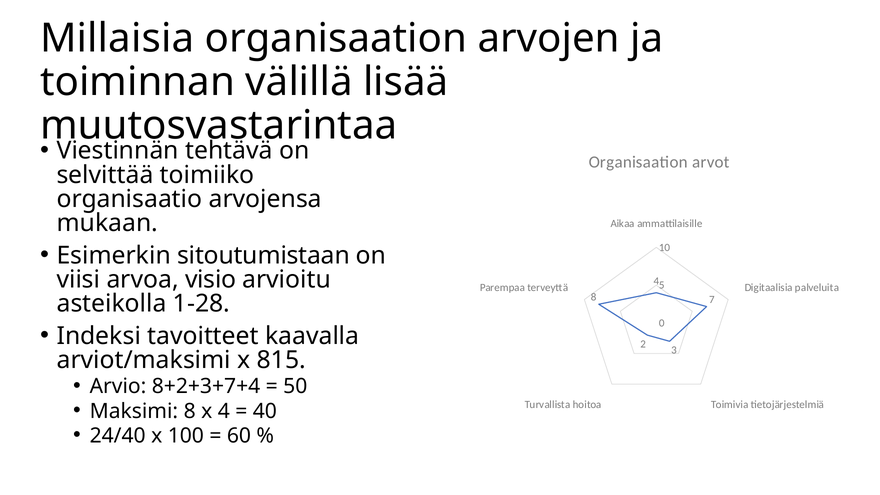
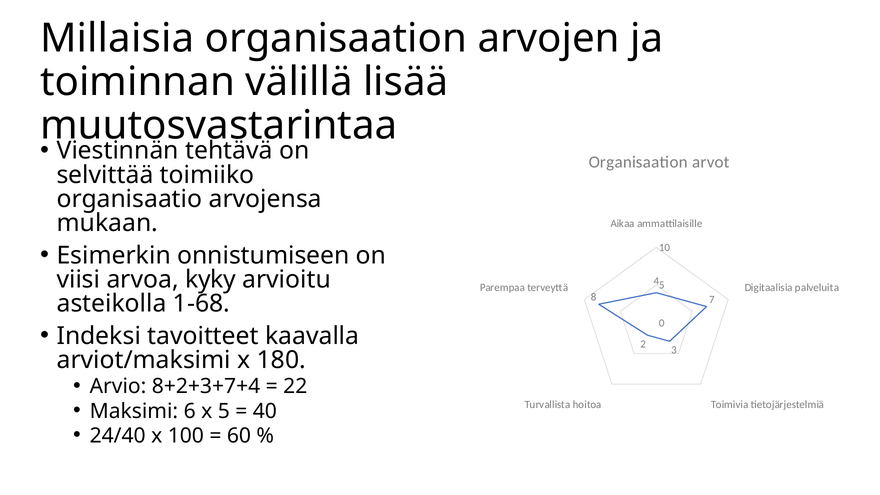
sitoutumistaan: sitoutumistaan -> onnistumiseen
visio: visio -> kyky
1-28: 1-28 -> 1-68
815: 815 -> 180
50: 50 -> 22
Maksimi 8: 8 -> 6
x 4: 4 -> 5
